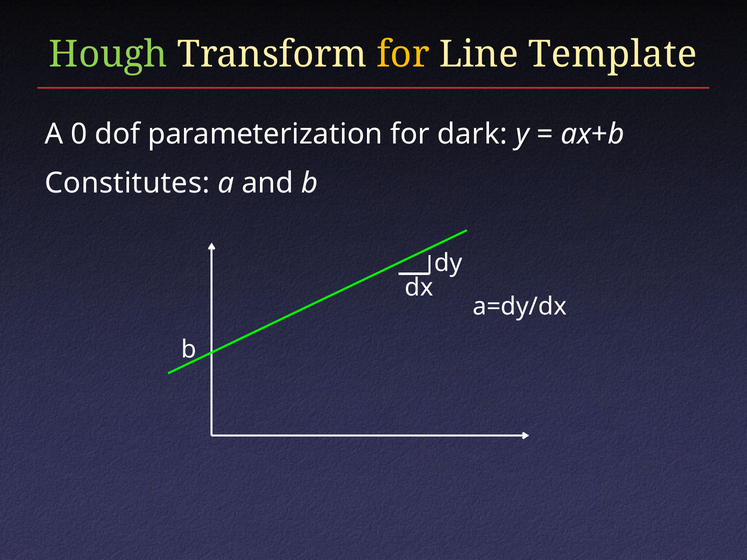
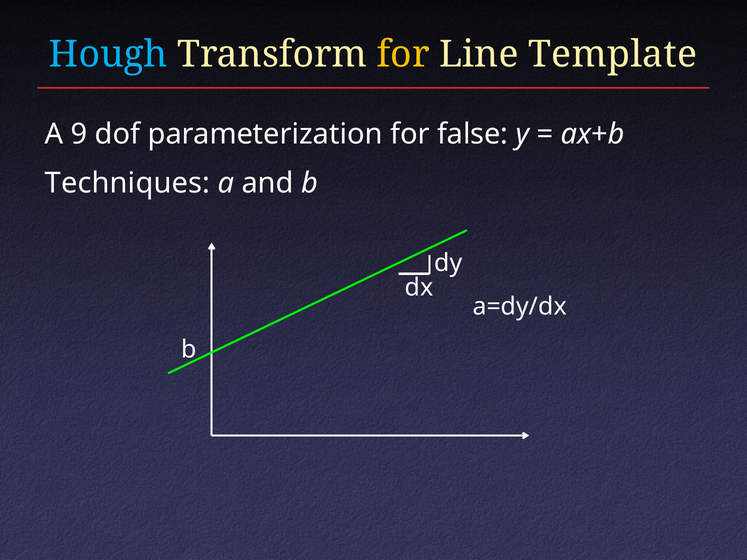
Hough colour: light green -> light blue
0: 0 -> 9
dark: dark -> false
Constitutes: Constitutes -> Techniques
